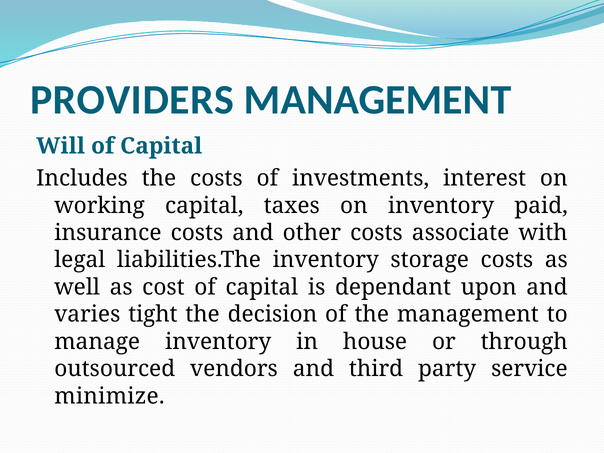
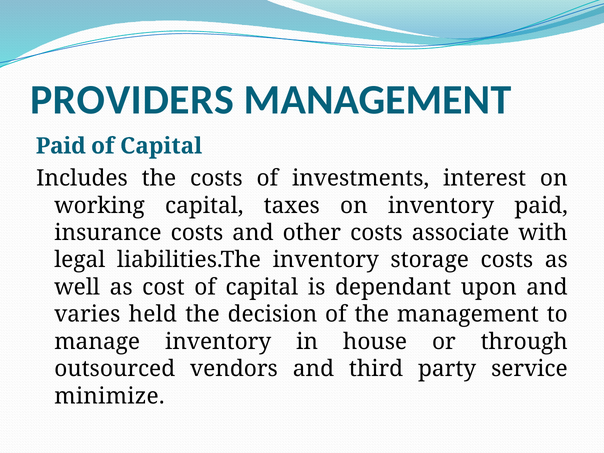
Will at (61, 146): Will -> Paid
tight: tight -> held
